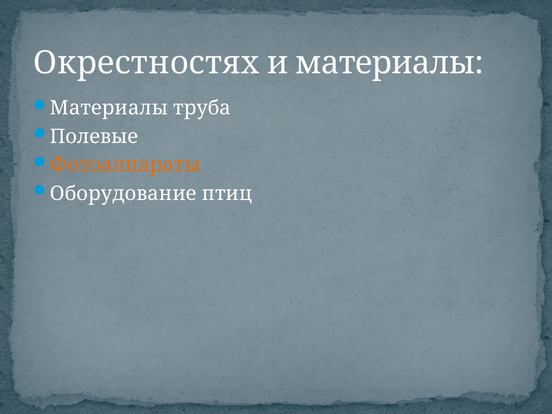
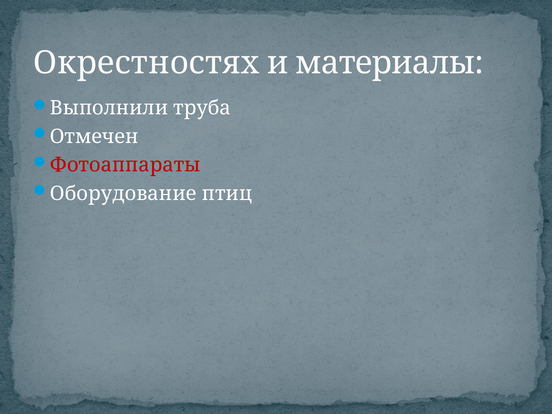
Материалы at (109, 108): Материалы -> Выполнили
Полевые: Полевые -> Отмечен
Фотоаппараты colour: orange -> red
